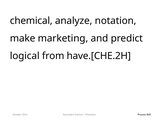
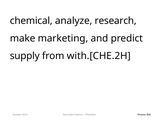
notation: notation -> research
logical: logical -> supply
have.[CHE.2H: have.[CHE.2H -> with.[CHE.2H
